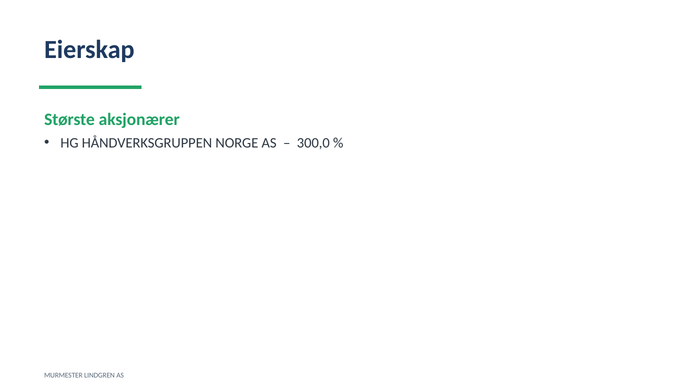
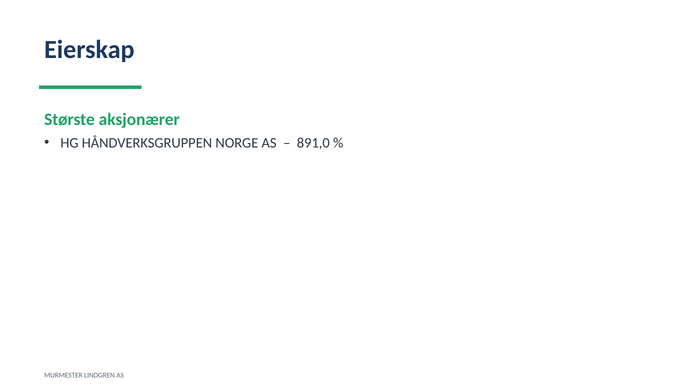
300,0: 300,0 -> 891,0
